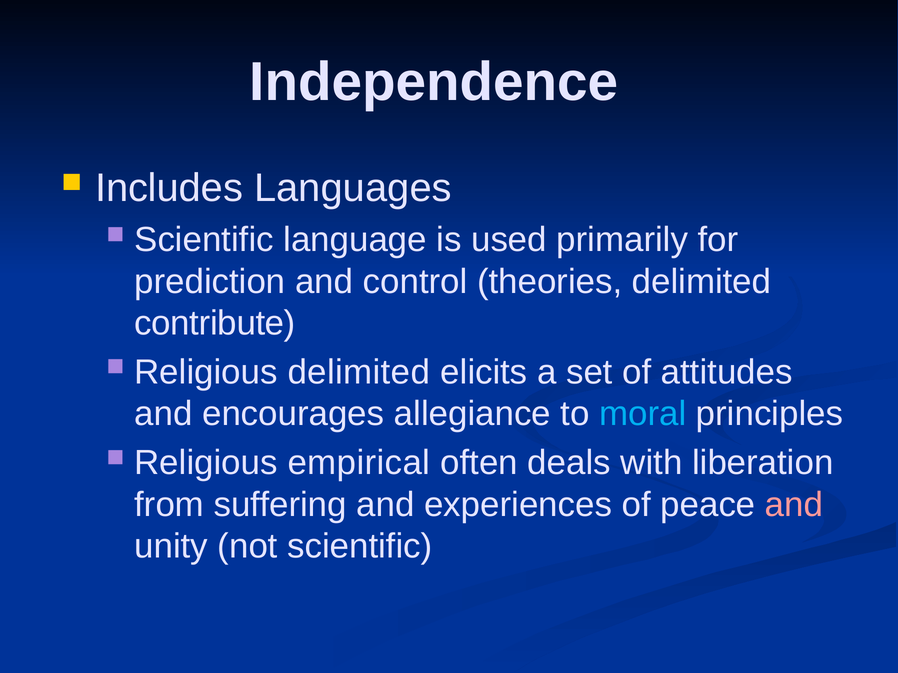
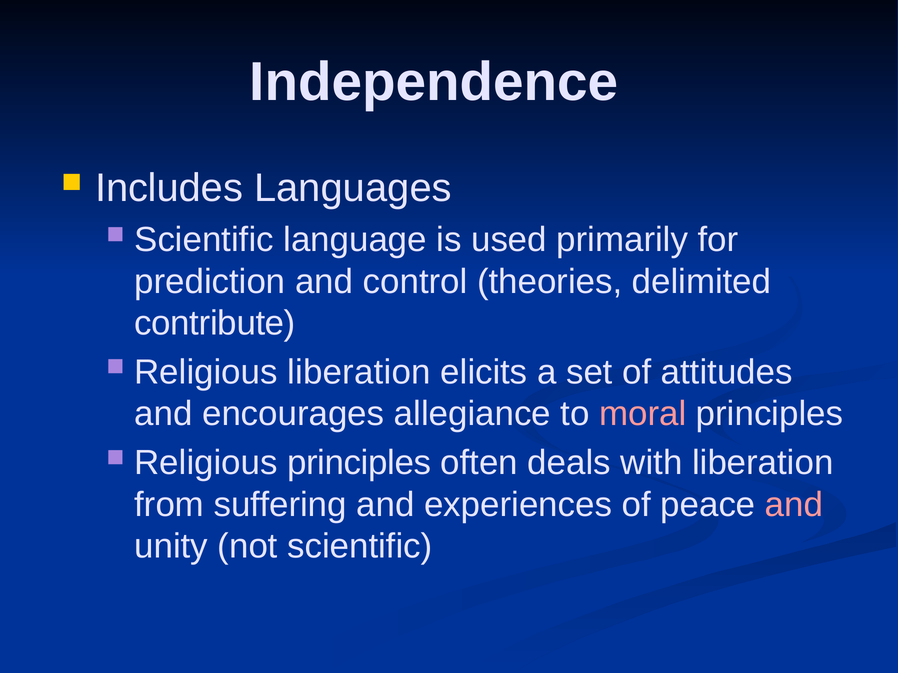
Religious delimited: delimited -> liberation
moral colour: light blue -> pink
Religious empirical: empirical -> principles
